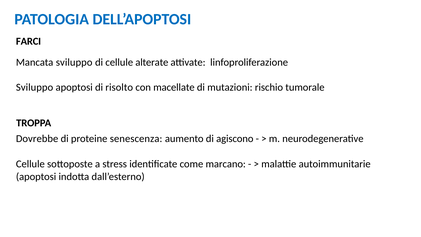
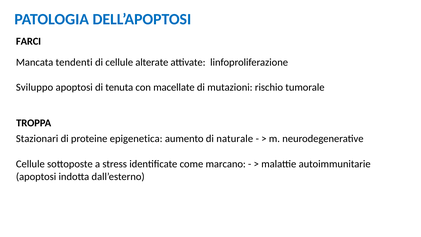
Mancata sviluppo: sviluppo -> tendenti
risolto: risolto -> tenuta
Dovrebbe: Dovrebbe -> Stazionari
senescenza: senescenza -> epigenetica
agiscono: agiscono -> naturale
